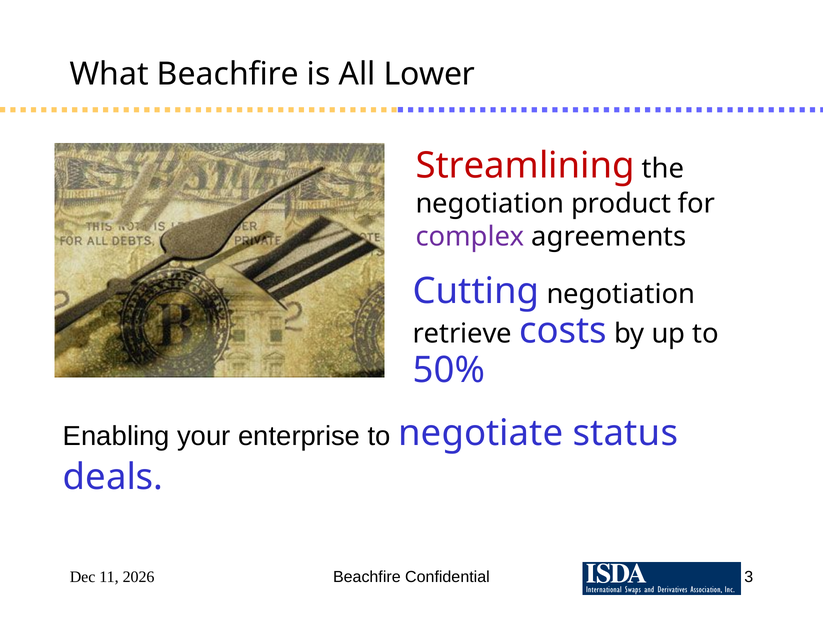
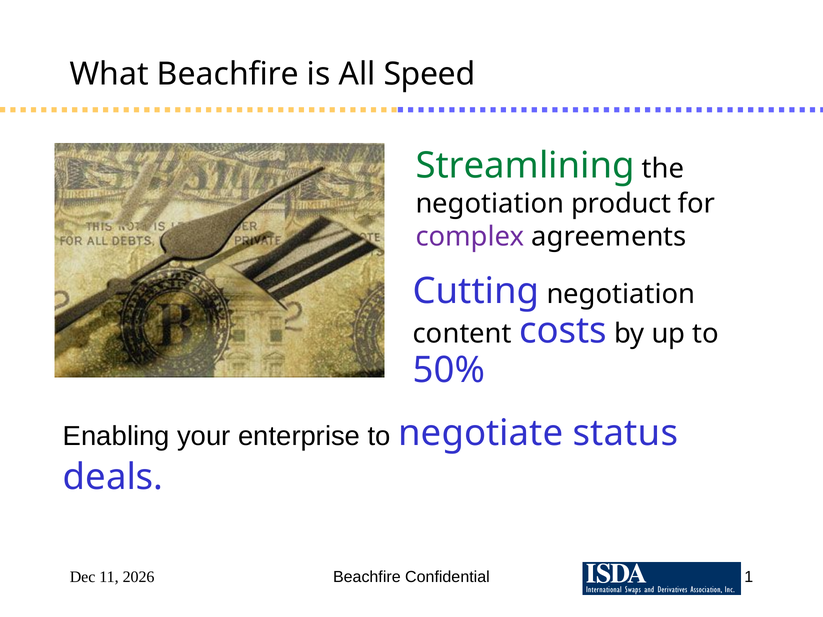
Lower: Lower -> Speed
Streamlining colour: red -> green
retrieve: retrieve -> content
3: 3 -> 1
